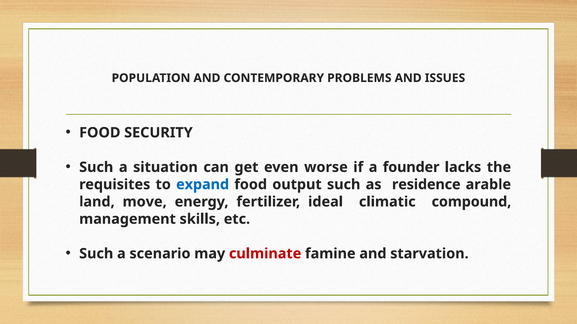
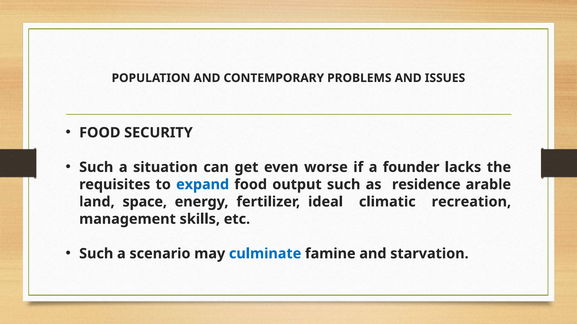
move: move -> space
compound: compound -> recreation
culminate colour: red -> blue
